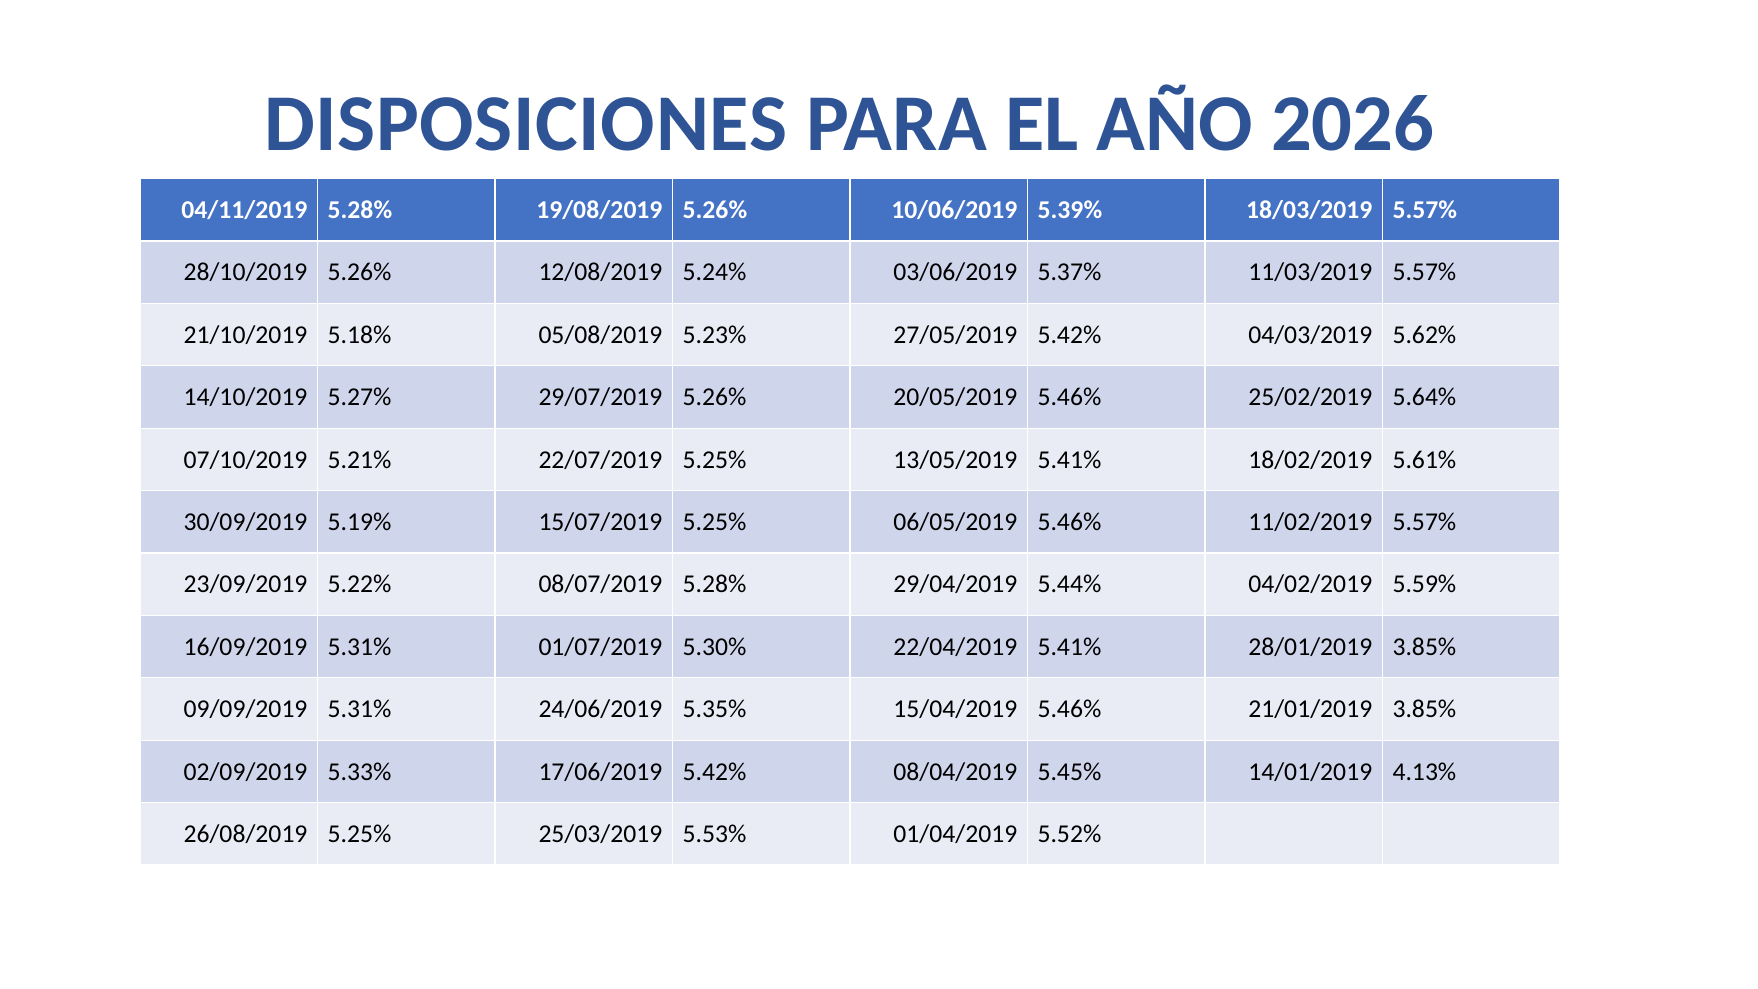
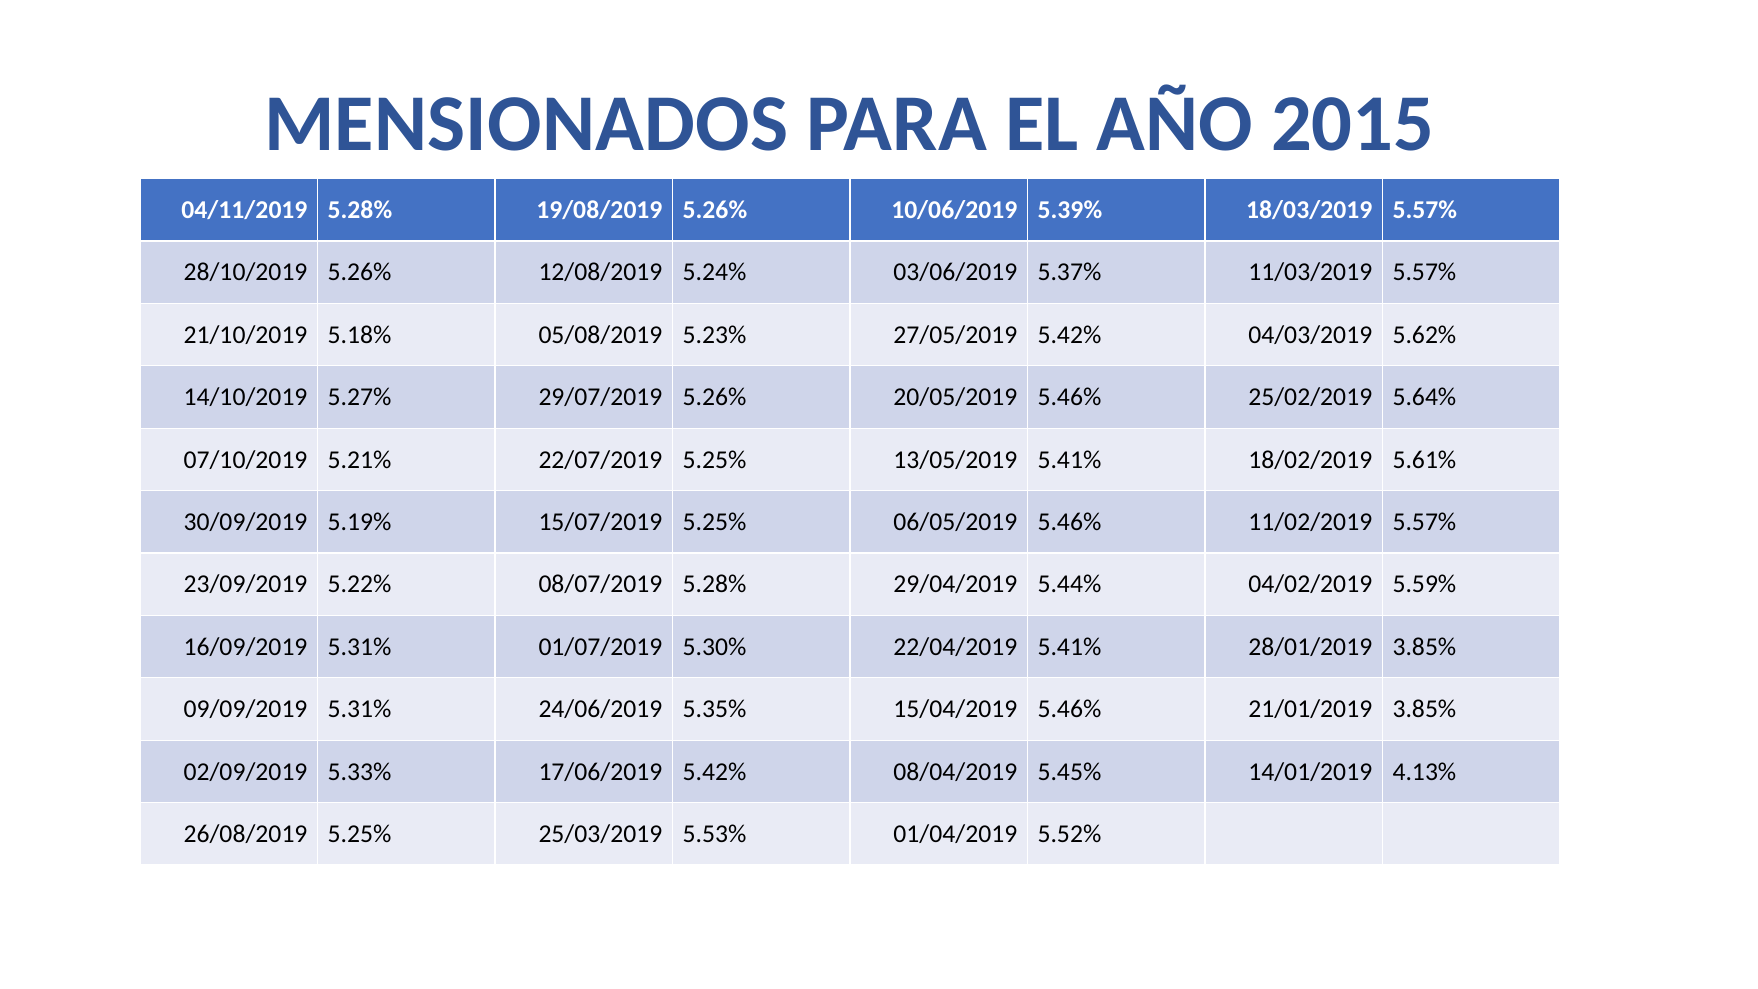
DISPOSICIONES: DISPOSICIONES -> MENSIONADOS
2026: 2026 -> 2015
